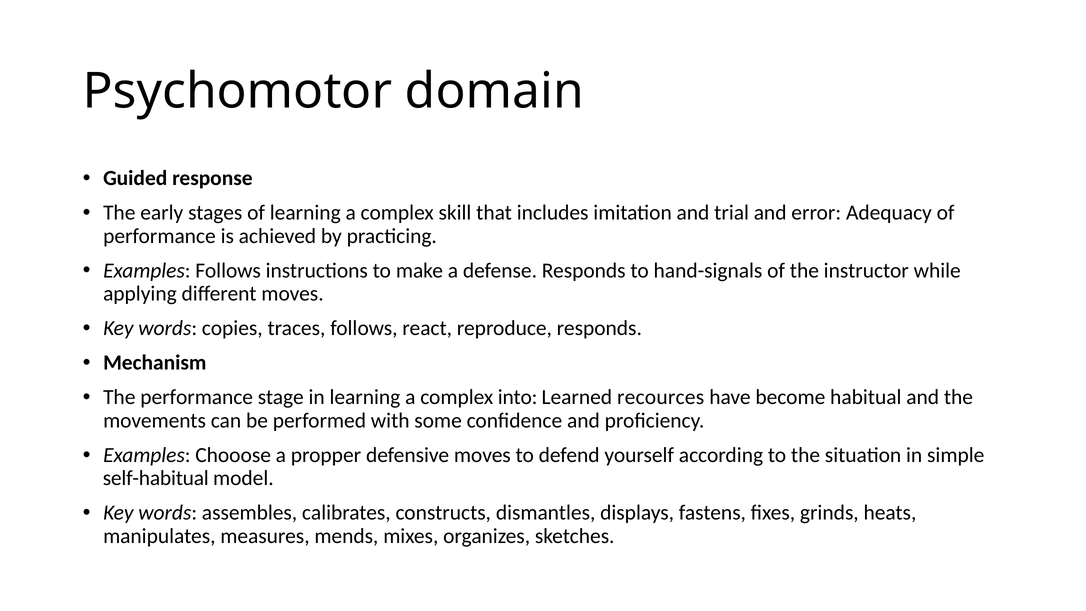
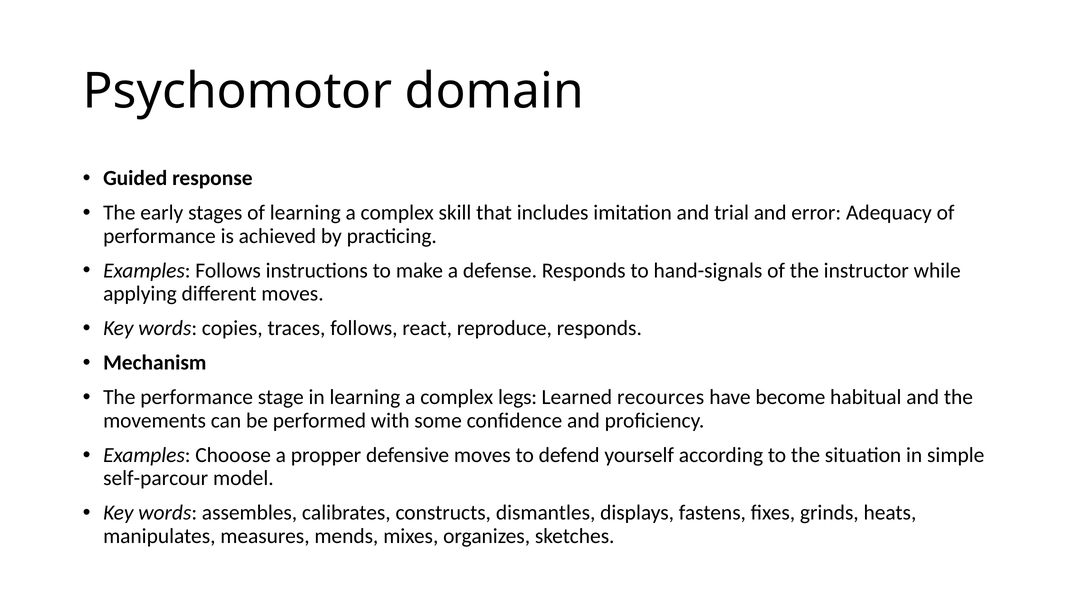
into: into -> legs
self-habitual: self-habitual -> self-parcour
